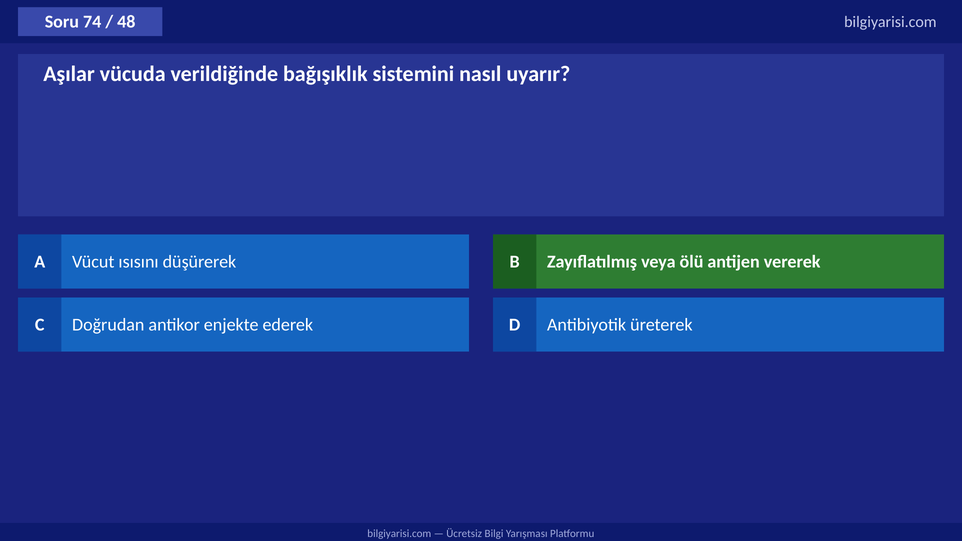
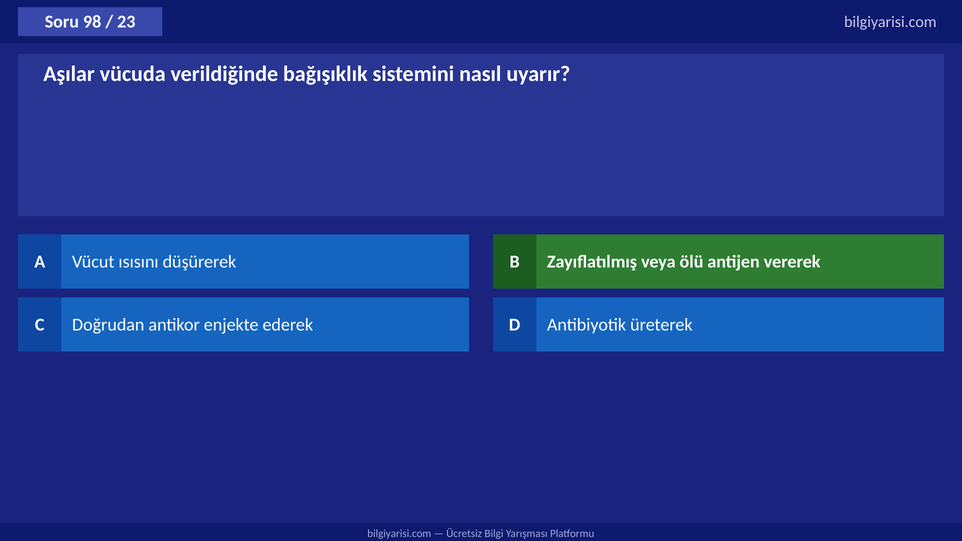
74: 74 -> 98
48: 48 -> 23
